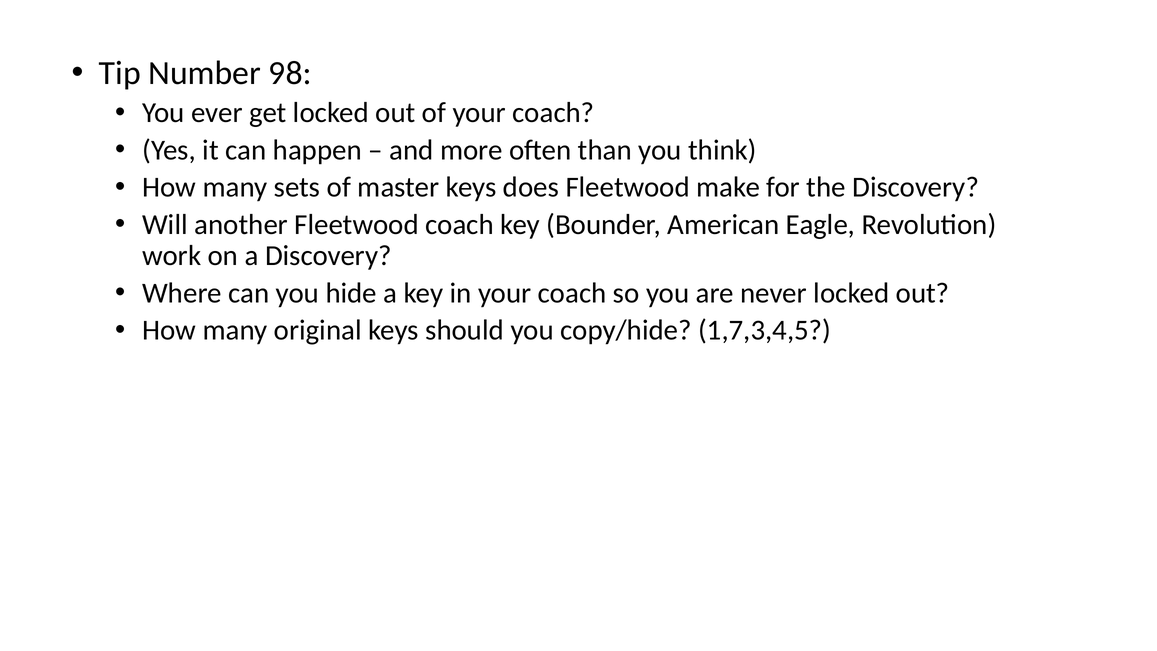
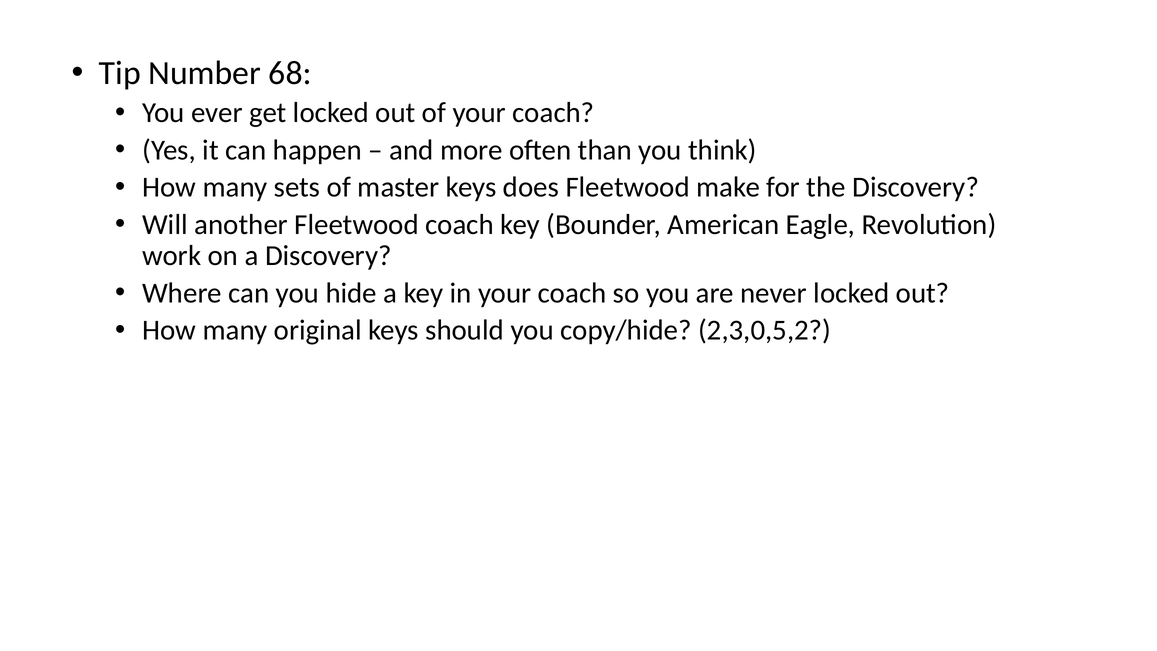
98: 98 -> 68
1,7,3,4,5: 1,7,3,4,5 -> 2,3,0,5,2
